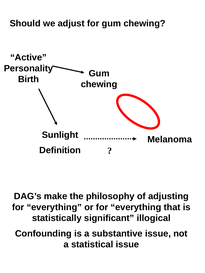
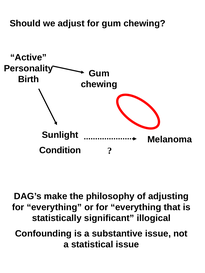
Definition: Definition -> Condition
